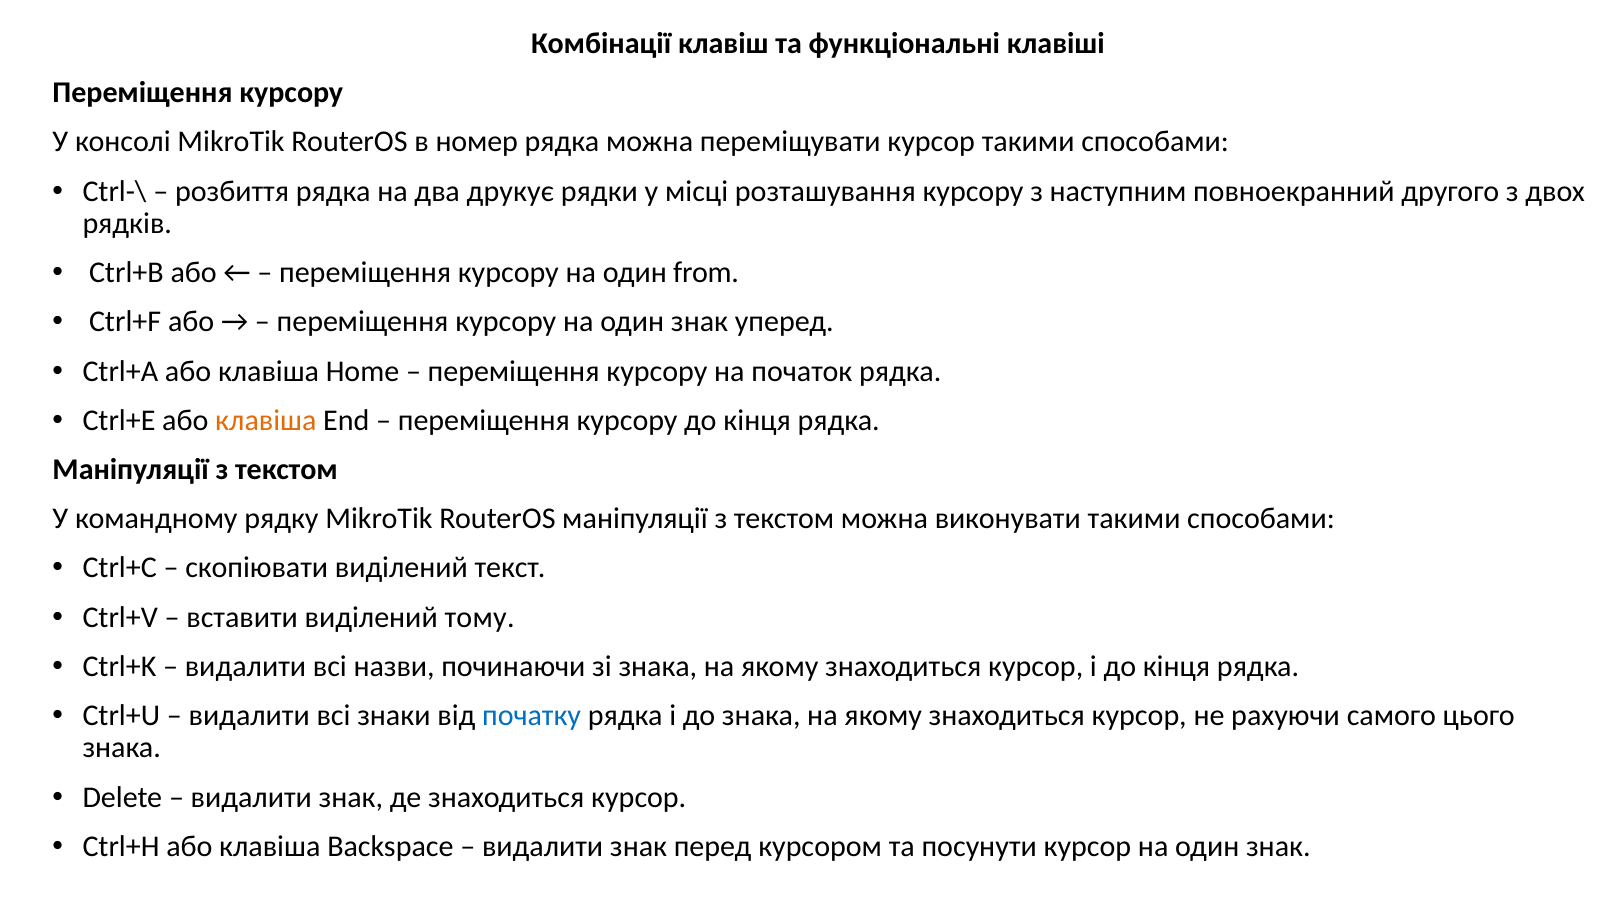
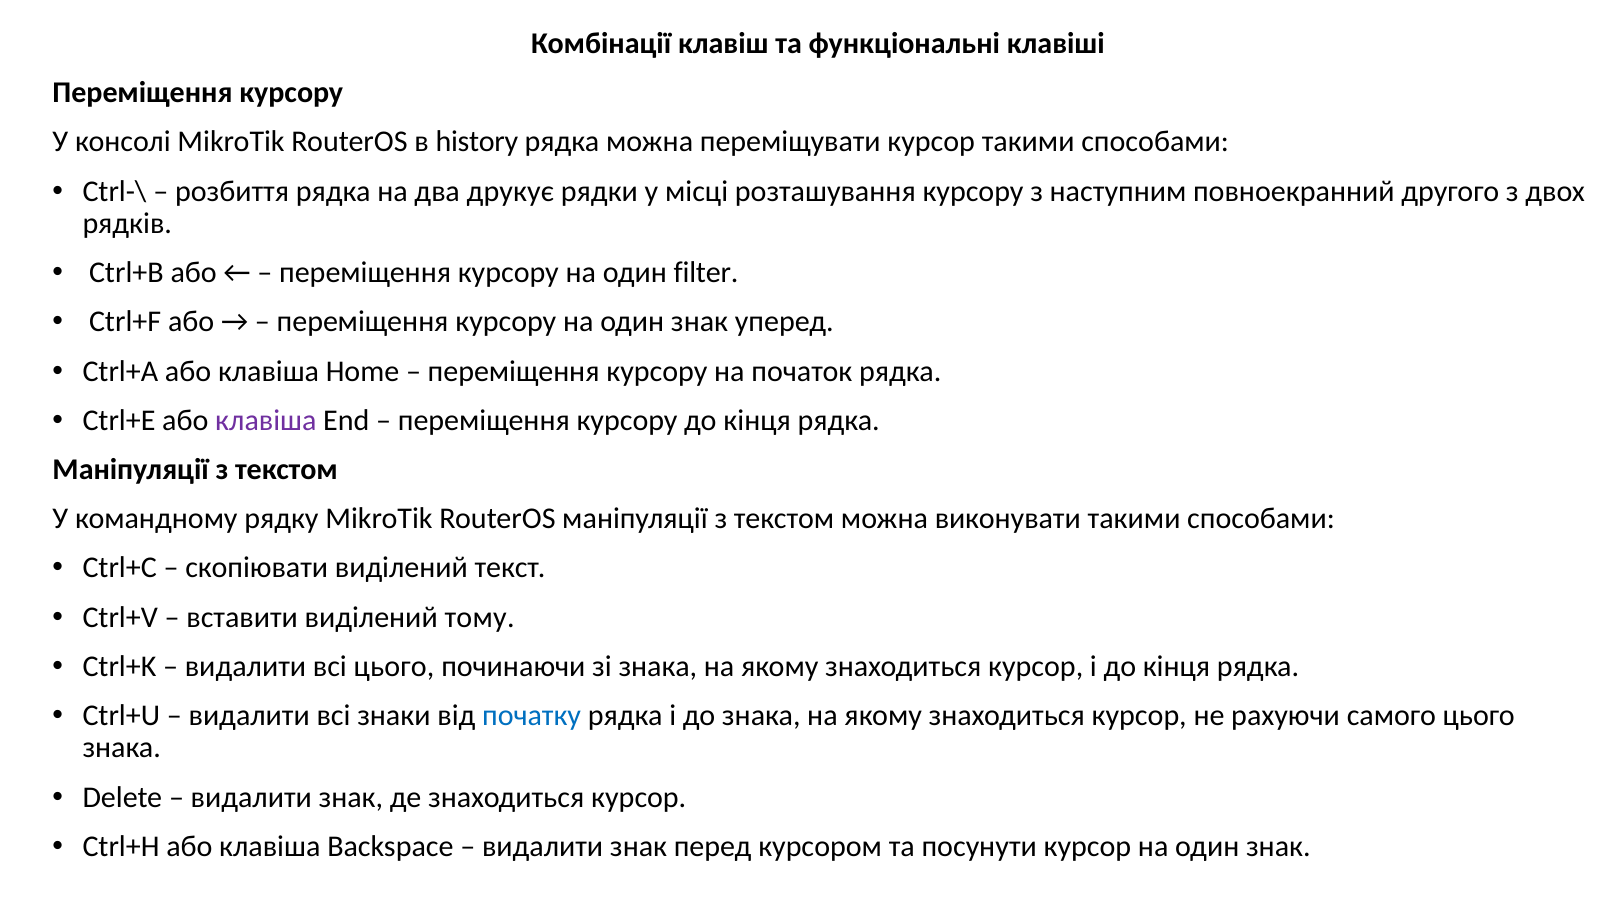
номер: номер -> history
from: from -> filter
клавіша at (266, 420) colour: orange -> purple
всі назви: назви -> цього
